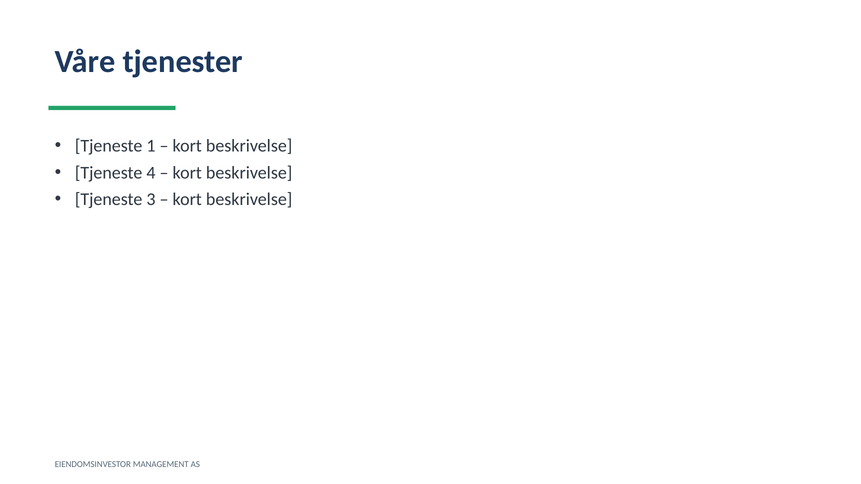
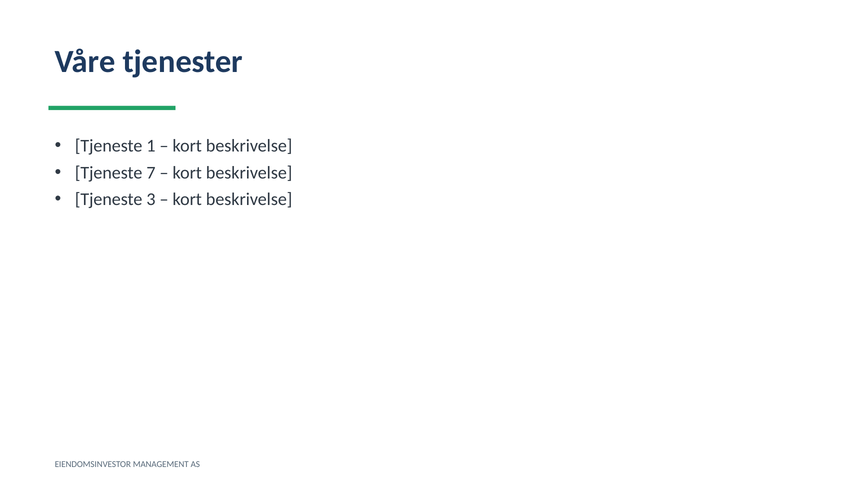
4: 4 -> 7
